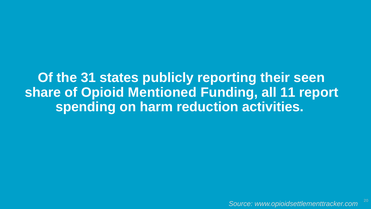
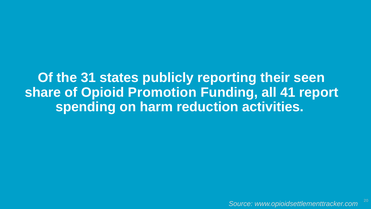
Mentioned: Mentioned -> Promotion
11: 11 -> 41
